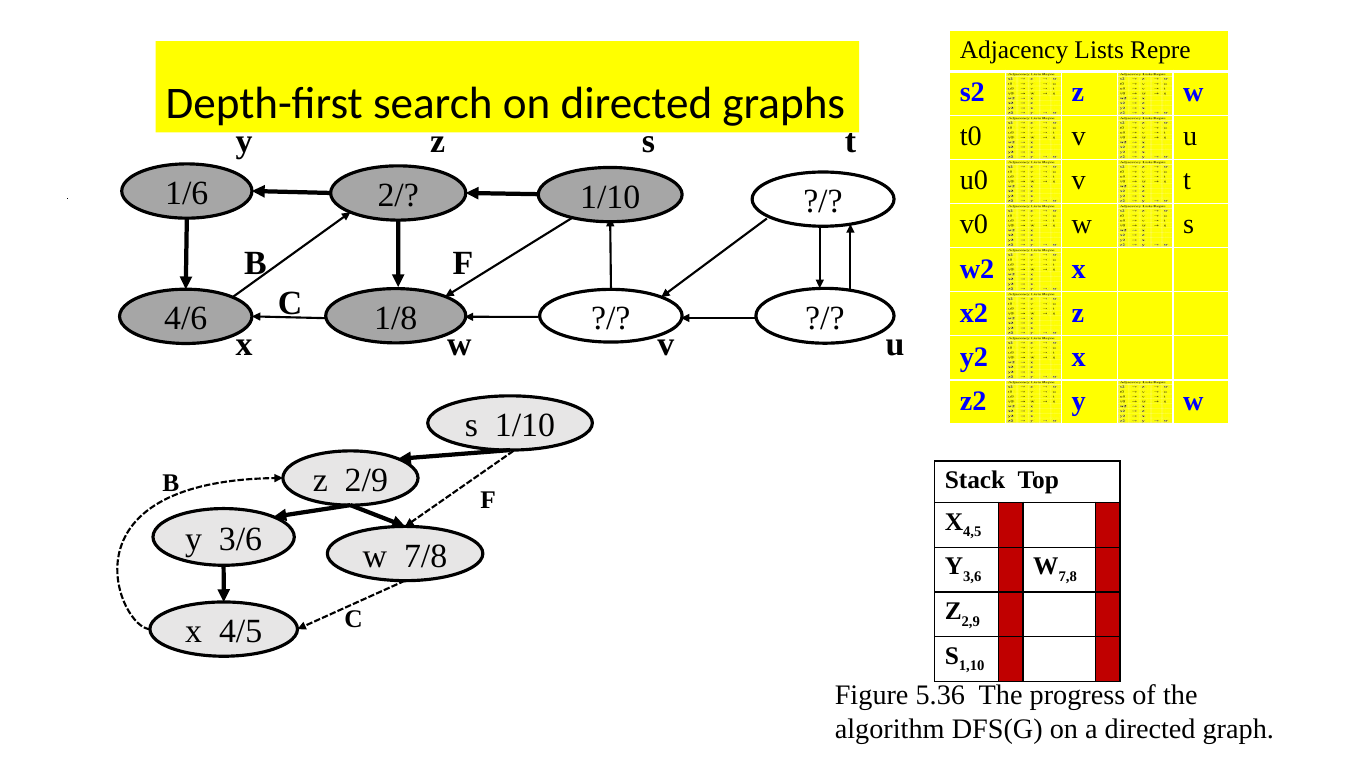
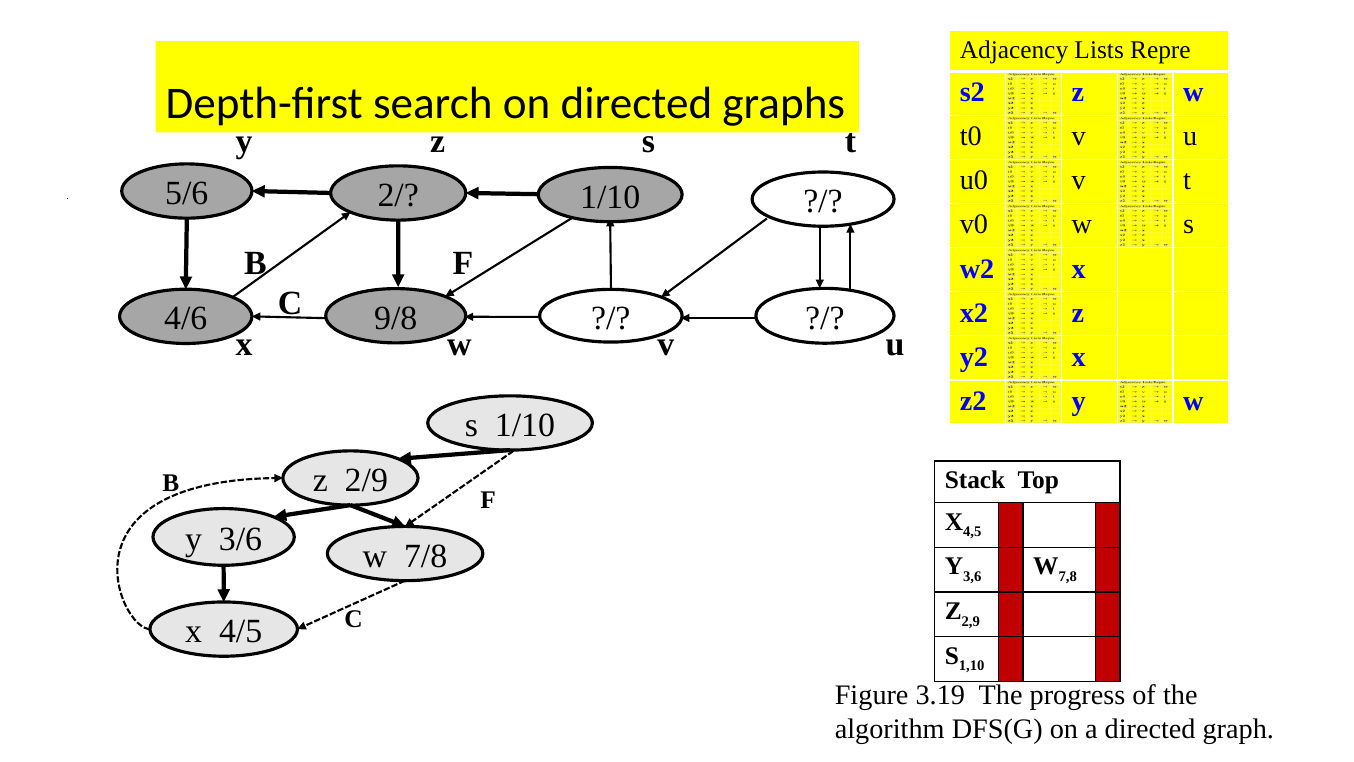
1/6: 1/6 -> 5/6
1/8: 1/8 -> 9/8
5.36: 5.36 -> 3.19
